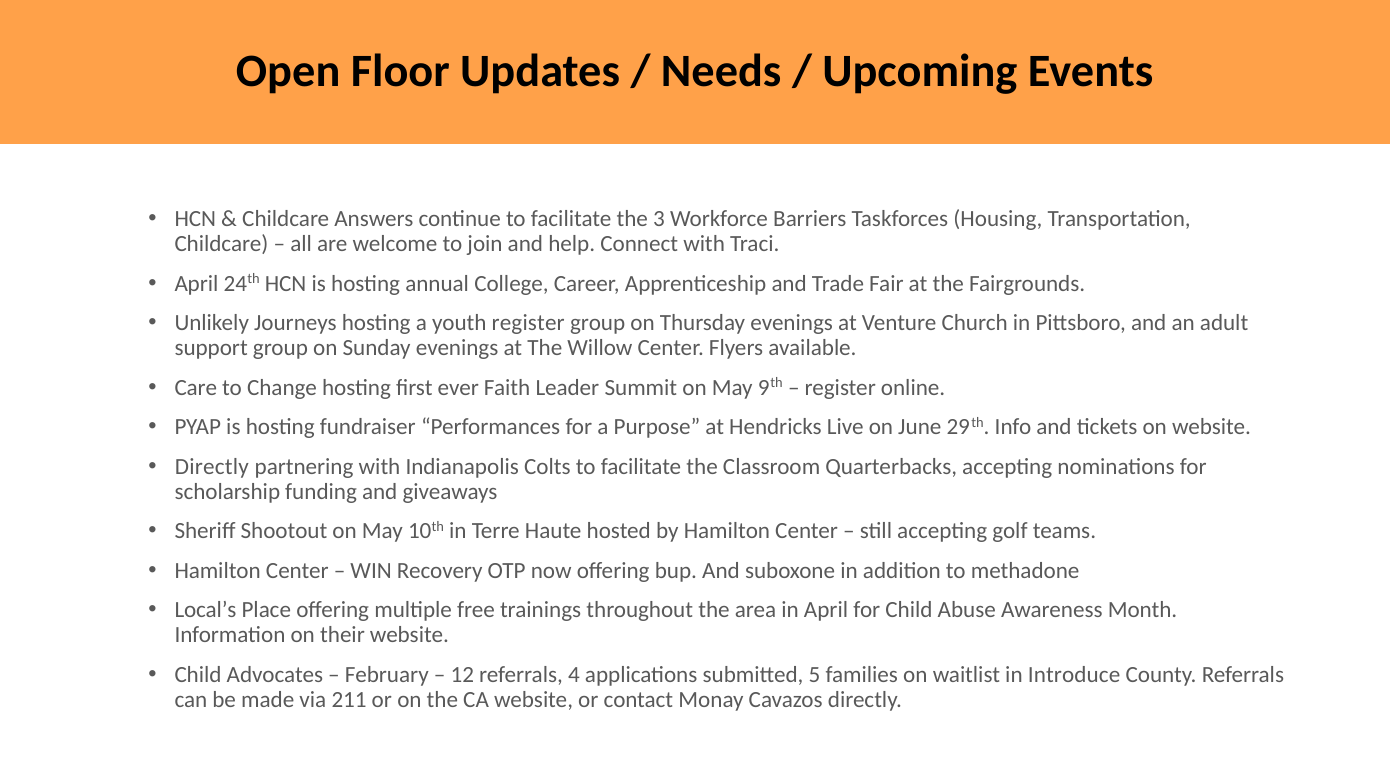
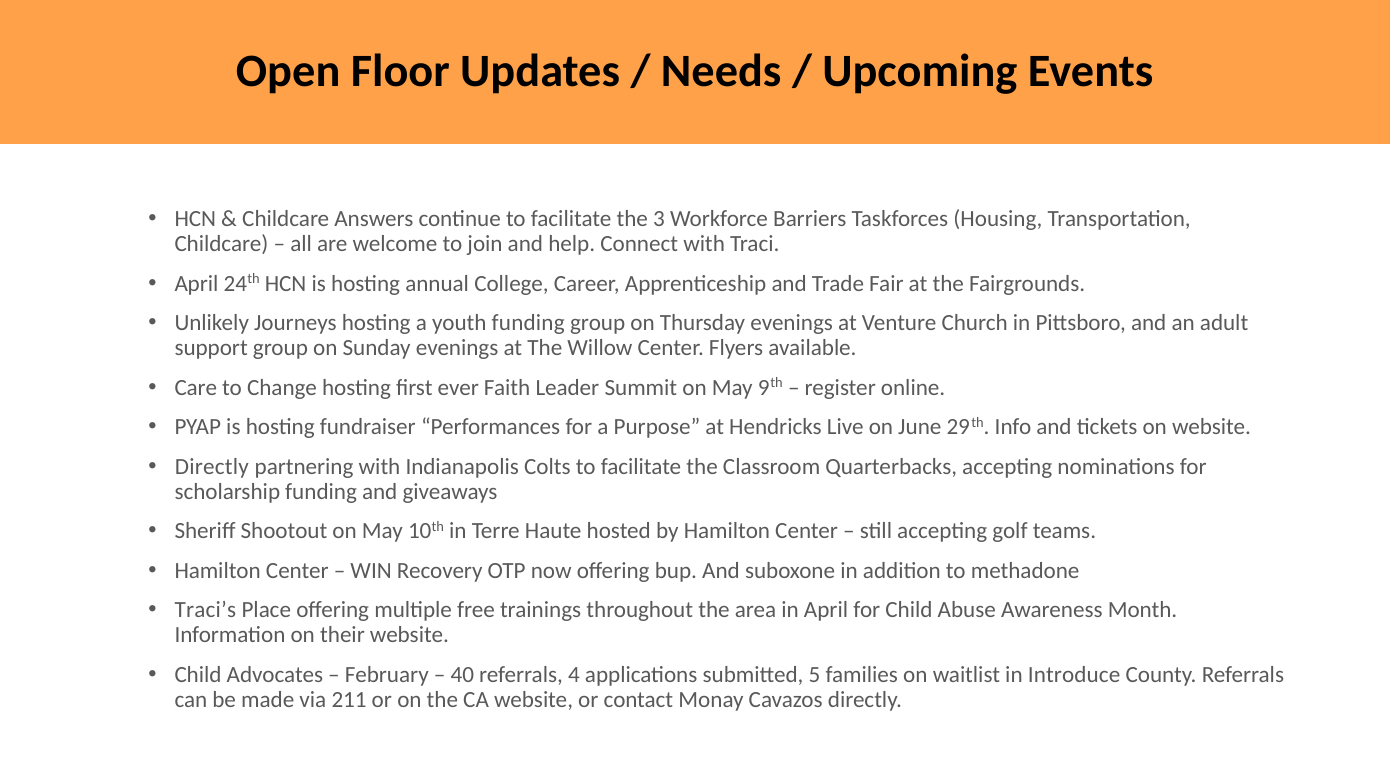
youth register: register -> funding
Local’s: Local’s -> Traci’s
12: 12 -> 40
